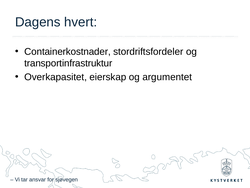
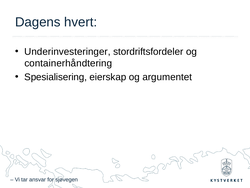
Containerkostnader: Containerkostnader -> Underinvesteringer
transportinfrastruktur: transportinfrastruktur -> containerhåndtering
Overkapasitet: Overkapasitet -> Spesialisering
